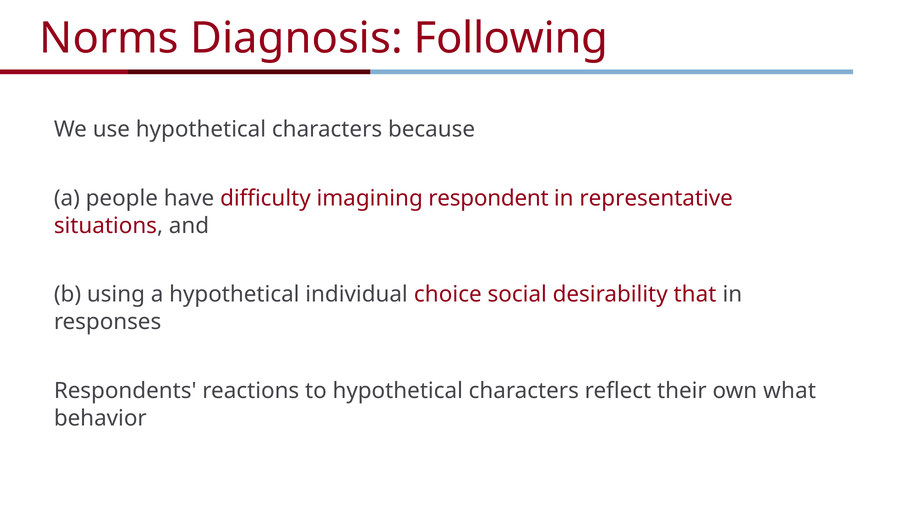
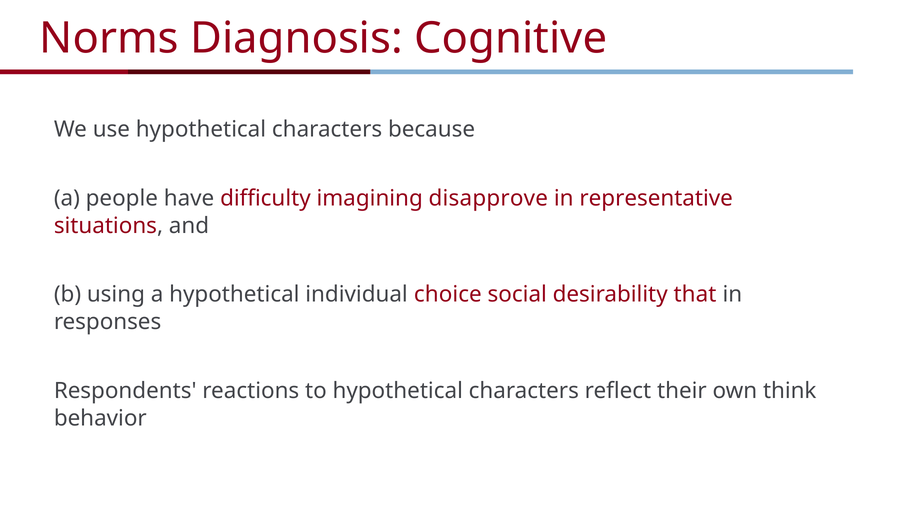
Following: Following -> Cognitive
respondent: respondent -> disapprove
what: what -> think
